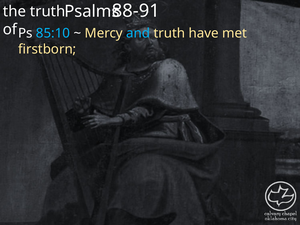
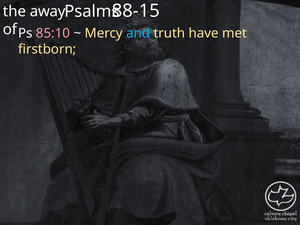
88-91: 88-91 -> 88-15
the truth: truth -> away
85:10 colour: light blue -> pink
